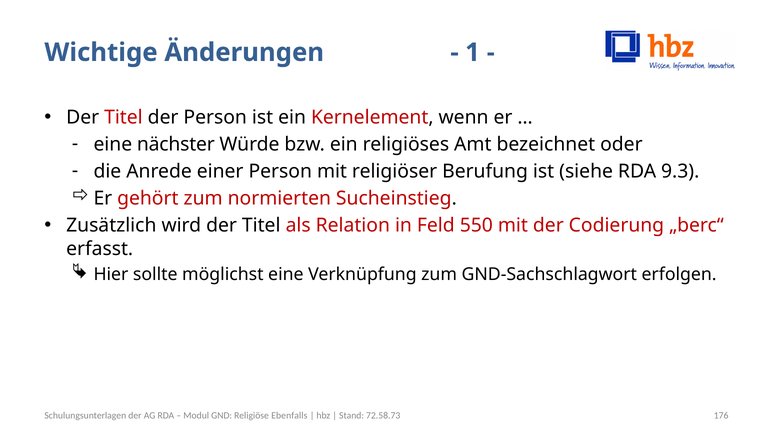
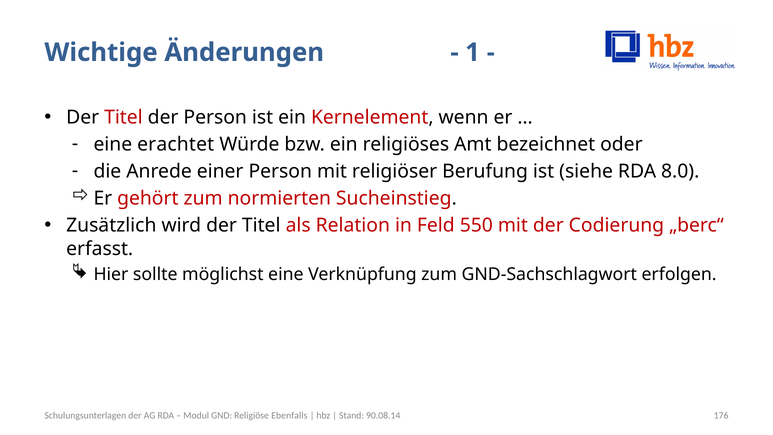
nächster: nächster -> erachtet
9.3: 9.3 -> 8.0
72.58.73: 72.58.73 -> 90.08.14
